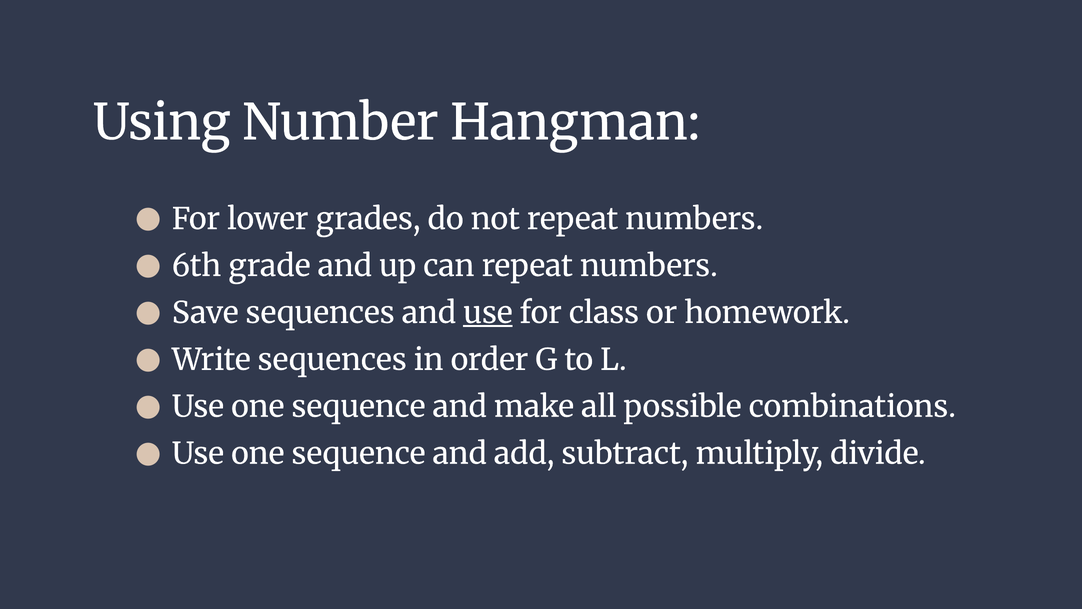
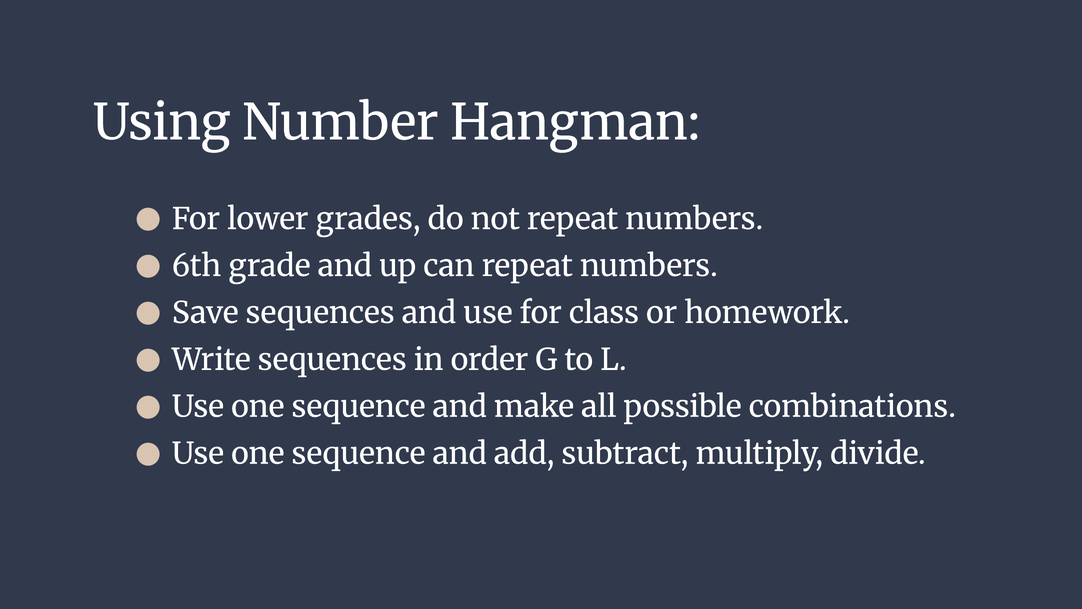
use at (488, 313) underline: present -> none
